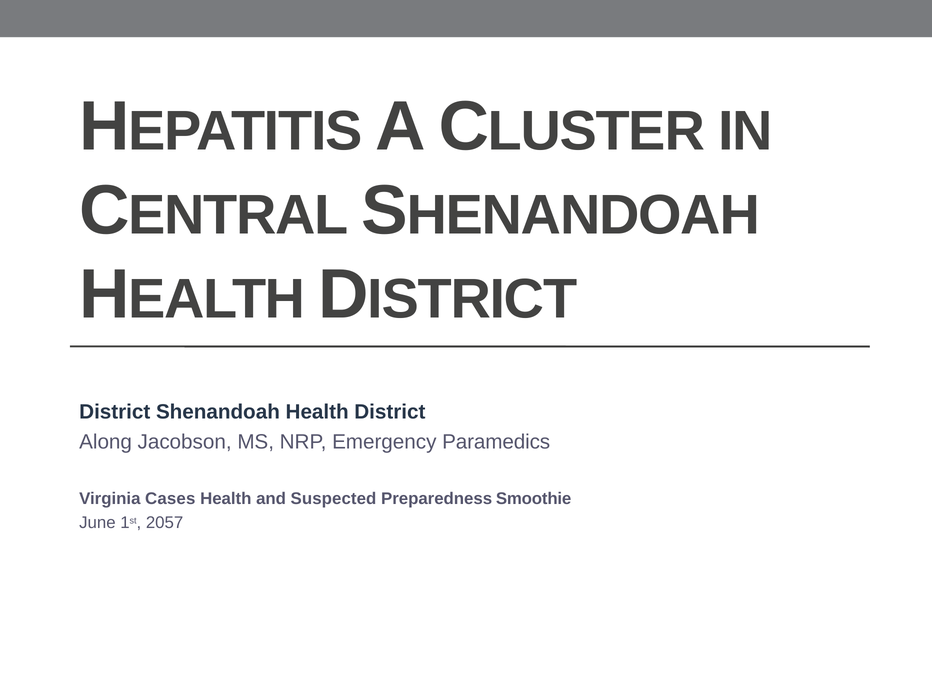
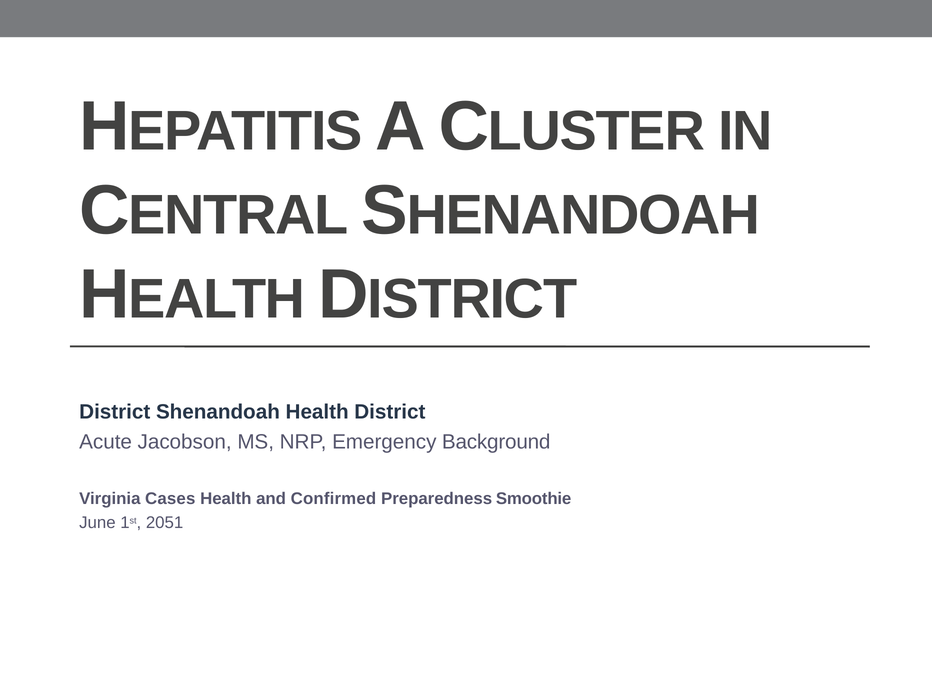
Along: Along -> Acute
Paramedics: Paramedics -> Background
Suspected: Suspected -> Confirmed
2057: 2057 -> 2051
